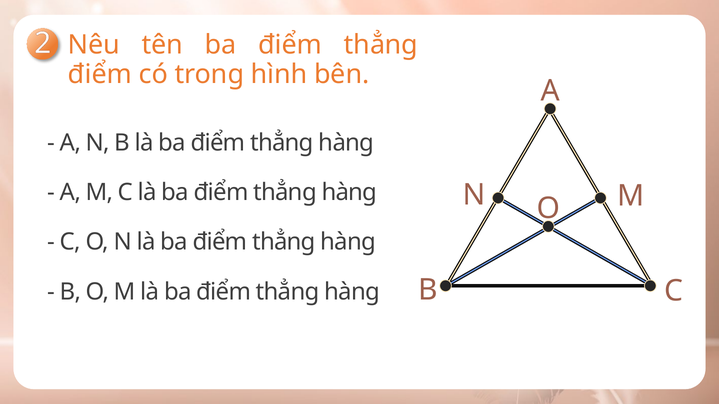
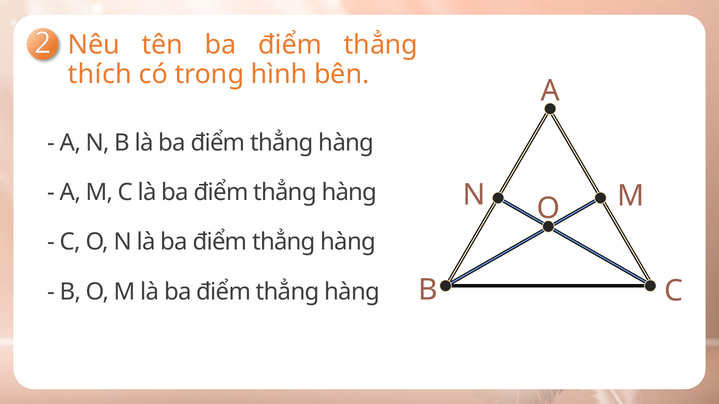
điểm at (100, 75): điểm -> thích
